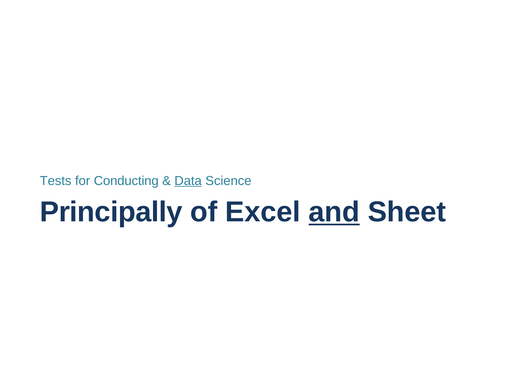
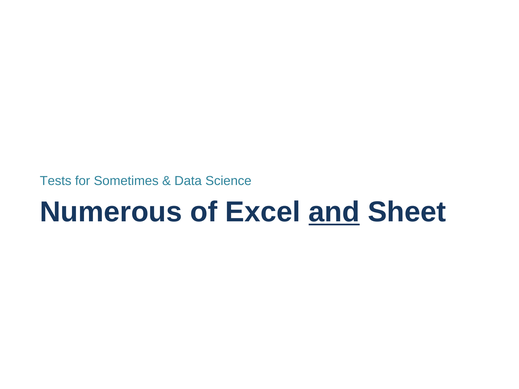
Conducting: Conducting -> Sometimes
Data underline: present -> none
Principally: Principally -> Numerous
